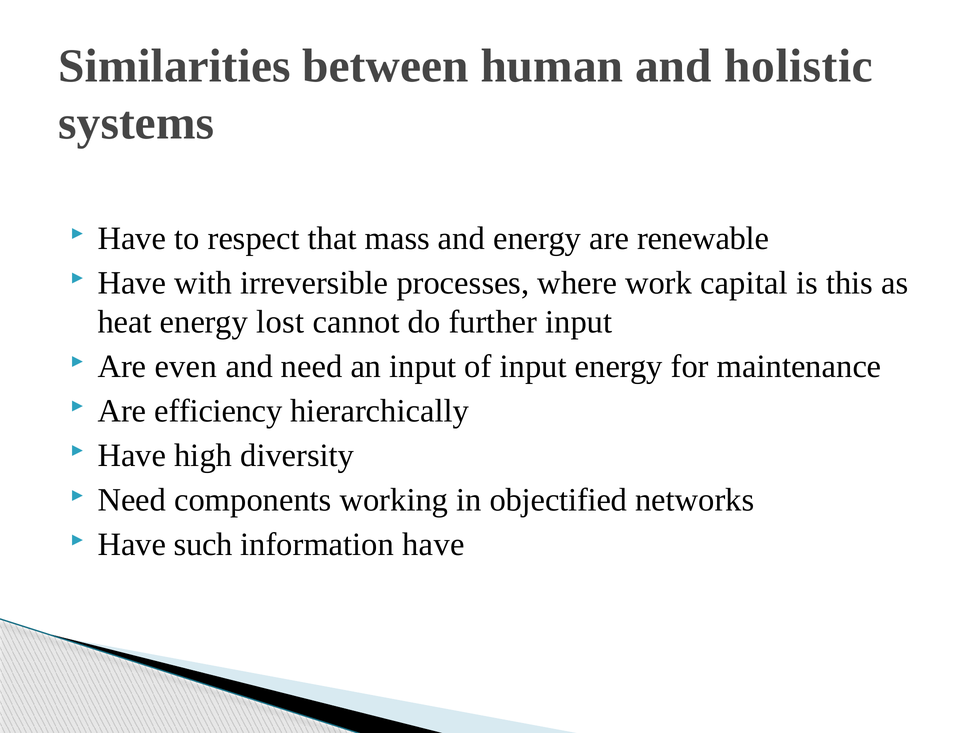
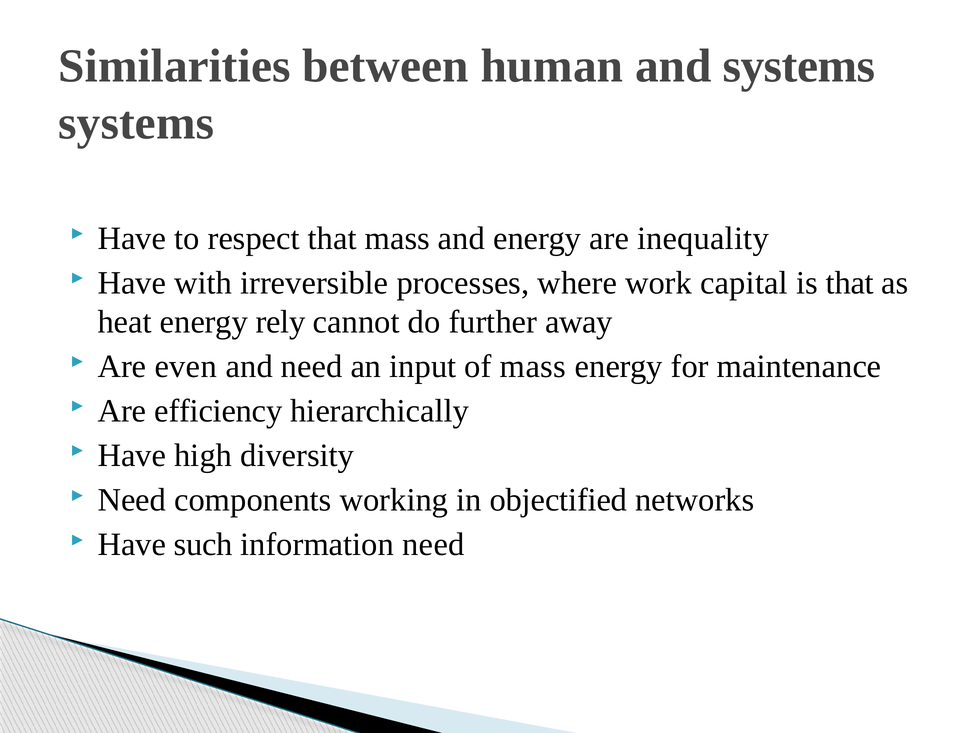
and holistic: holistic -> systems
renewable: renewable -> inequality
is this: this -> that
lost: lost -> rely
further input: input -> away
of input: input -> mass
information have: have -> need
